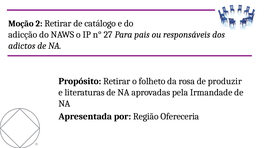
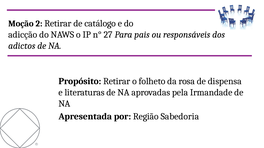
produzir: produzir -> dispensa
Ofereceria: Ofereceria -> Sabedoria
